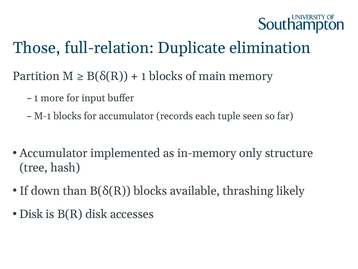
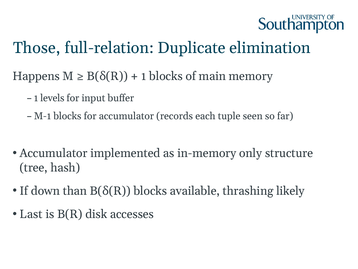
Partition: Partition -> Happens
more: more -> levels
Disk at (31, 214): Disk -> Last
